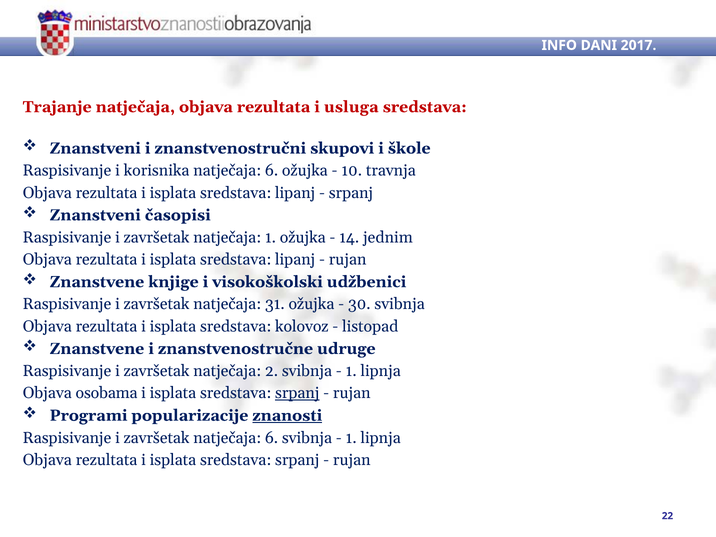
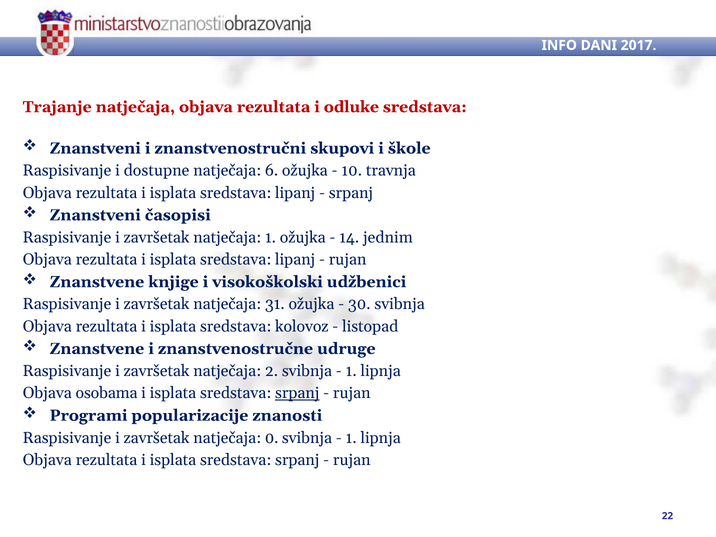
usluga: usluga -> odluke
korisnika: korisnika -> dostupne
znanosti underline: present -> none
završetak natječaja 6: 6 -> 0
